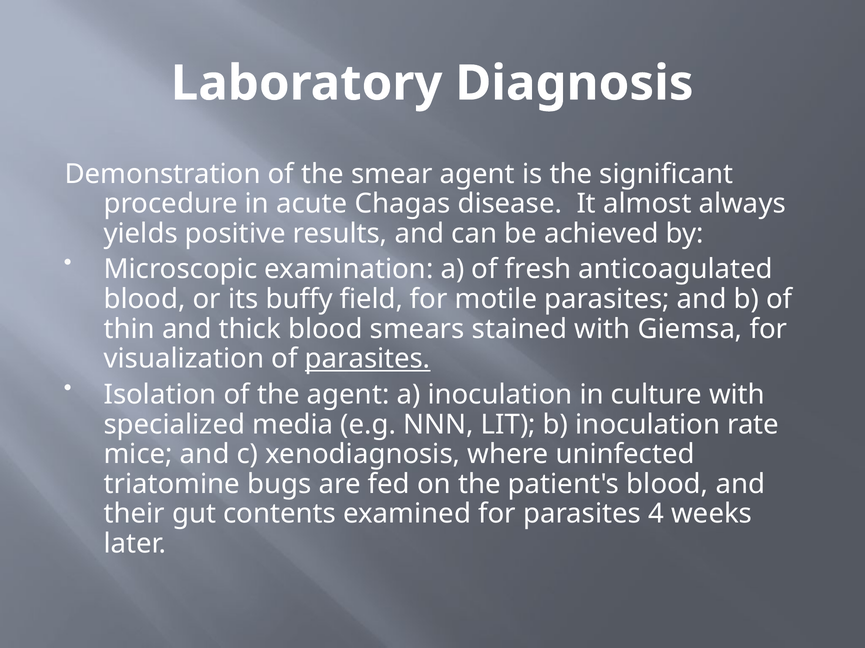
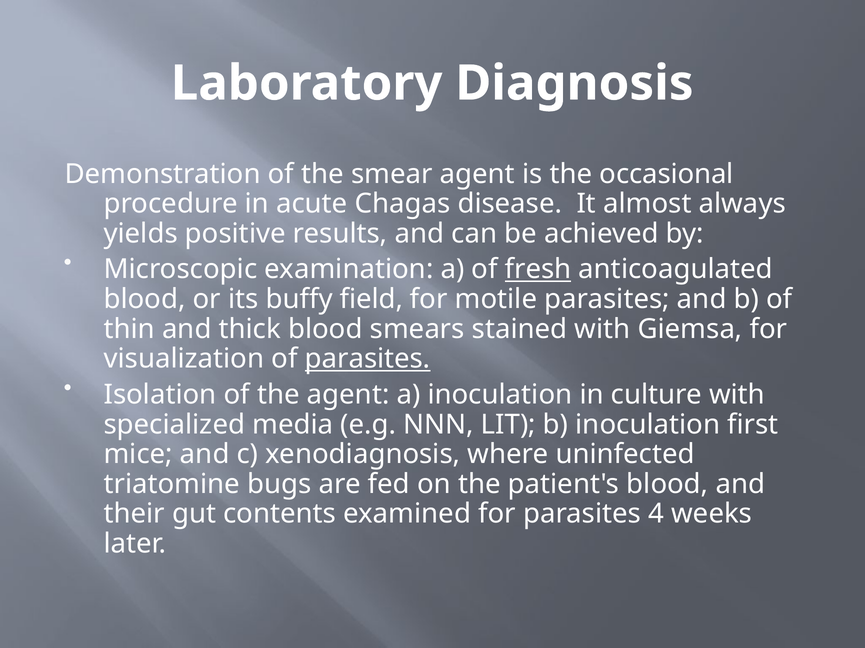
significant: significant -> occasional
fresh underline: none -> present
rate: rate -> first
